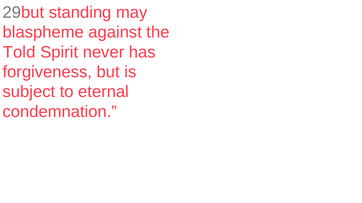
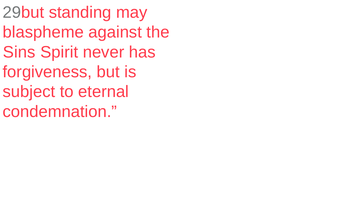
Told: Told -> Sins
